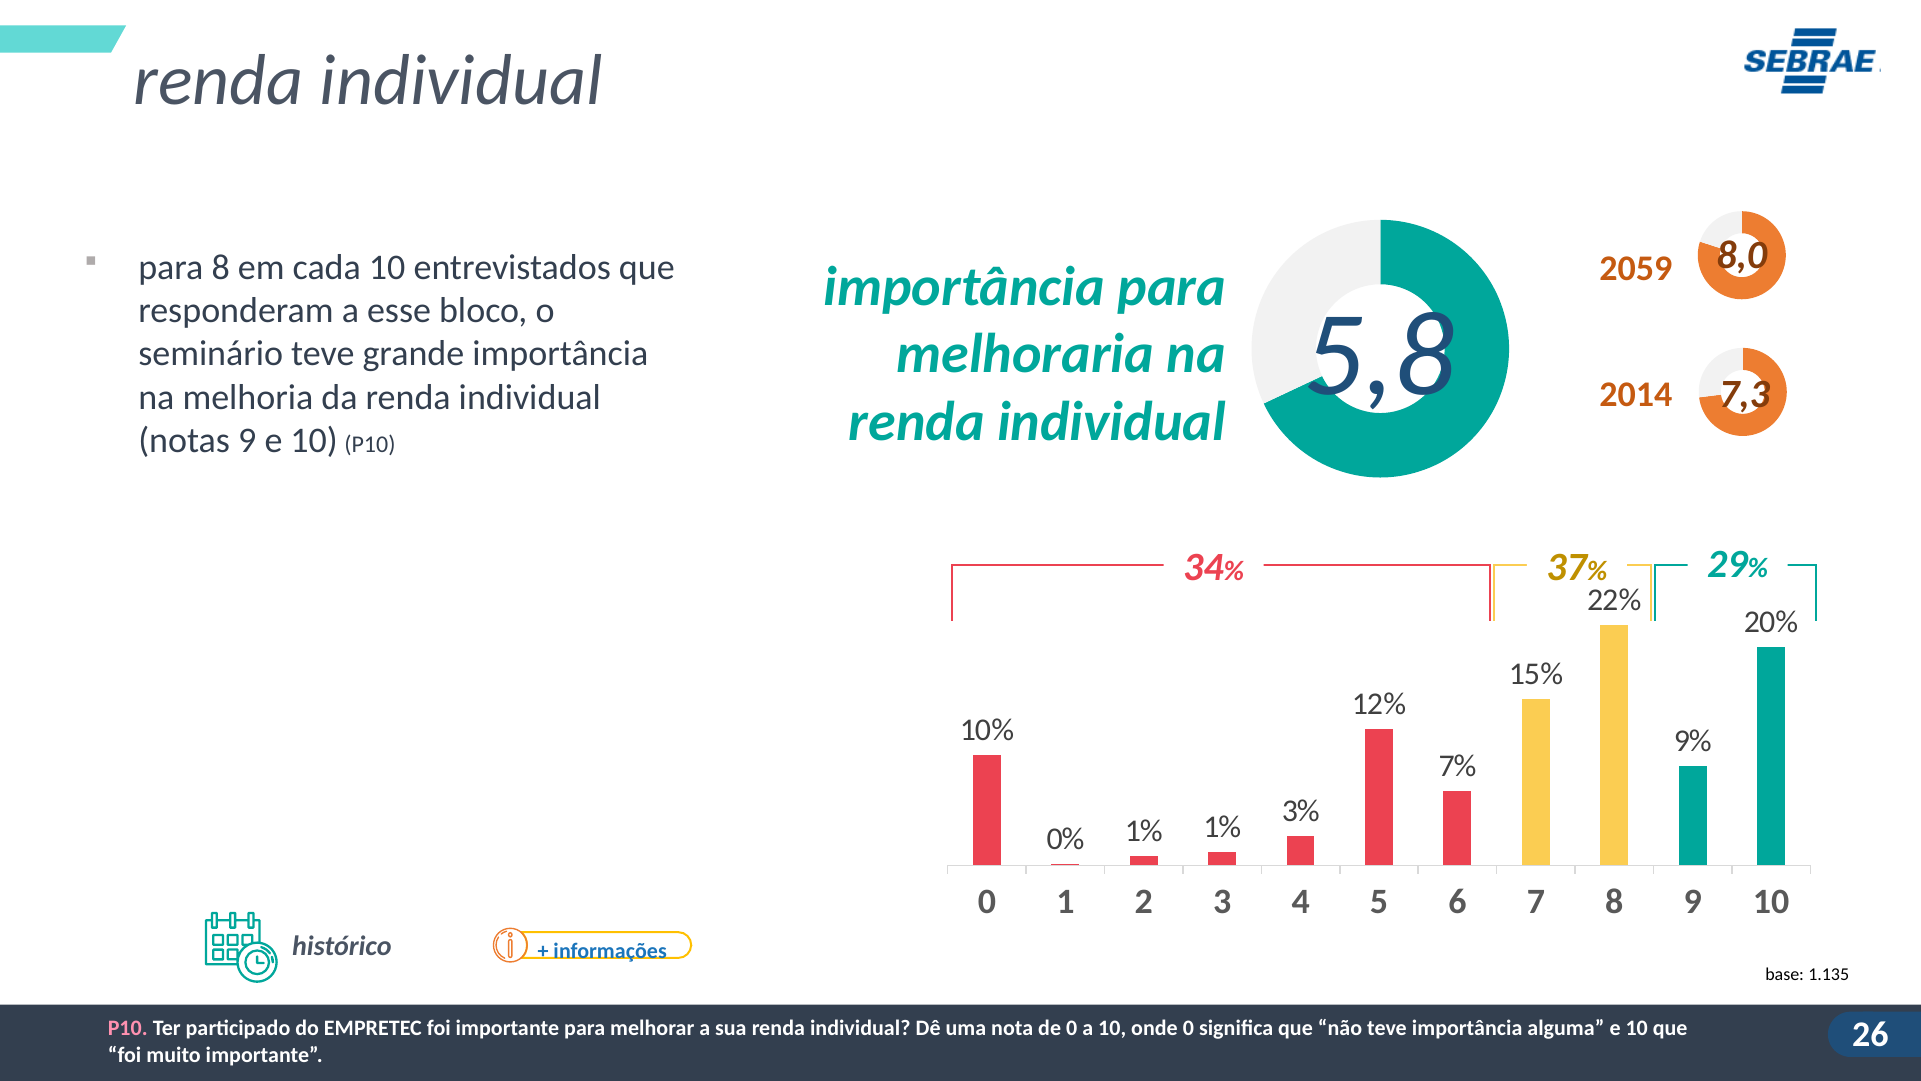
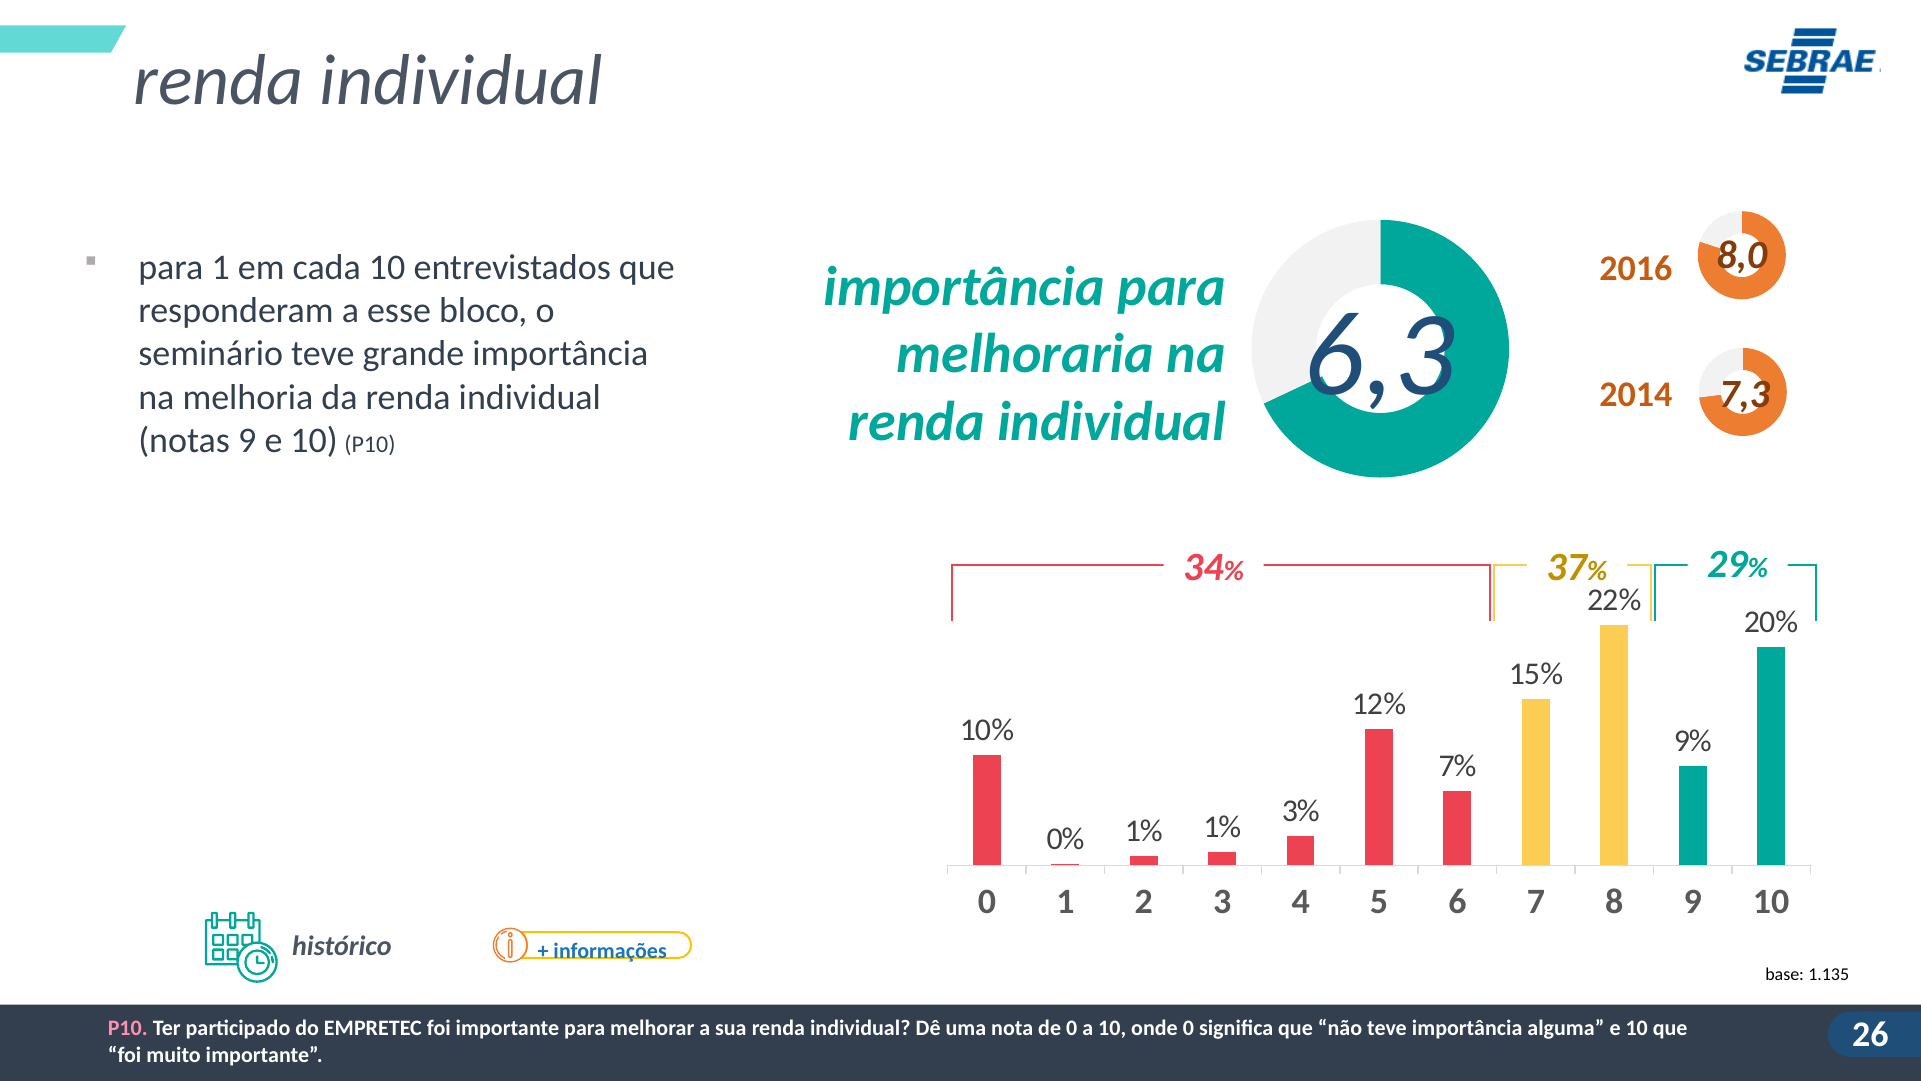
para 8: 8 -> 1
2059: 2059 -> 2016
5,8: 5,8 -> 6,3
